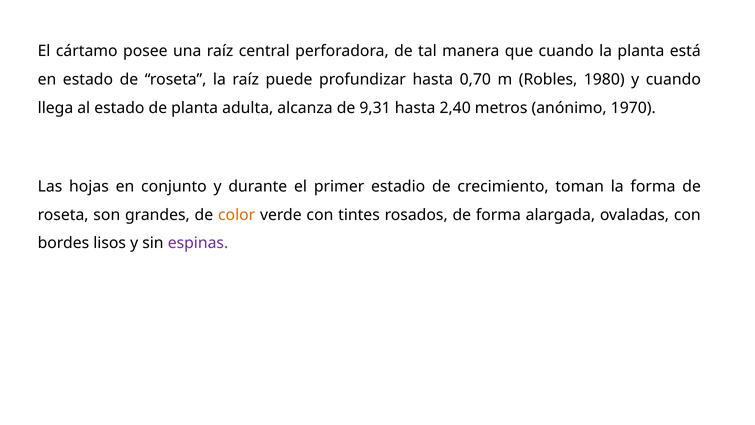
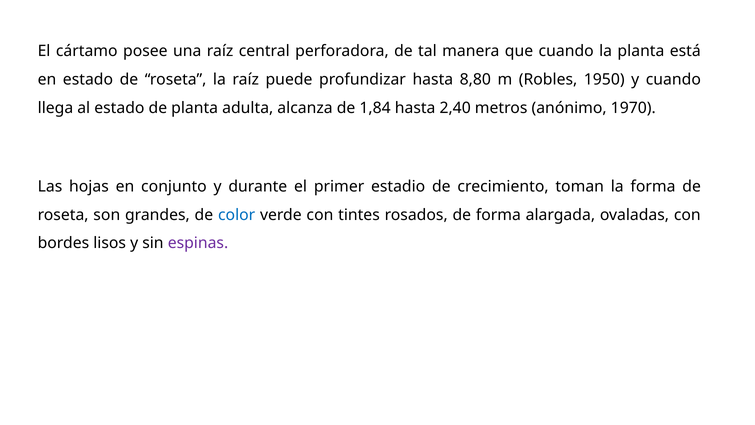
0,70: 0,70 -> 8,80
1980: 1980 -> 1950
9,31: 9,31 -> 1,84
color colour: orange -> blue
